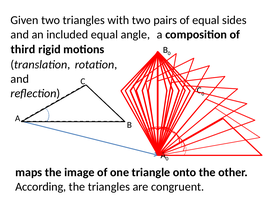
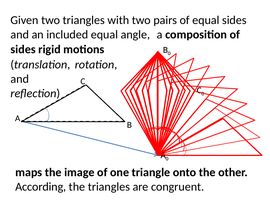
third at (23, 49): third -> sides
